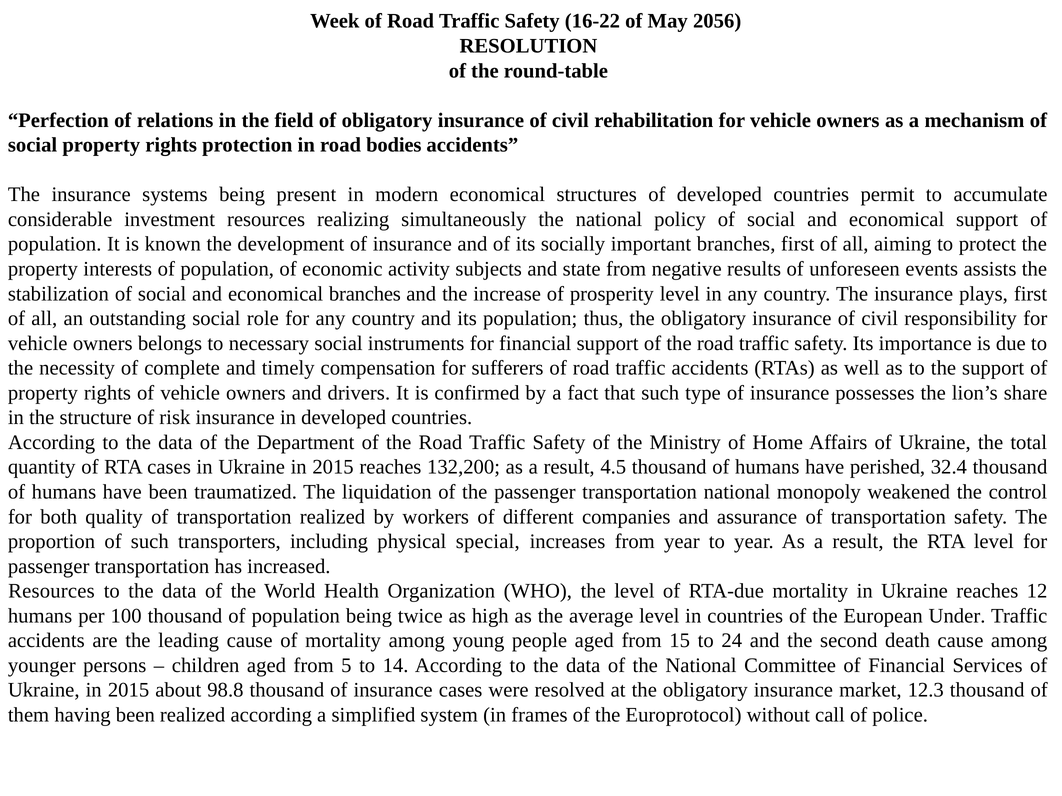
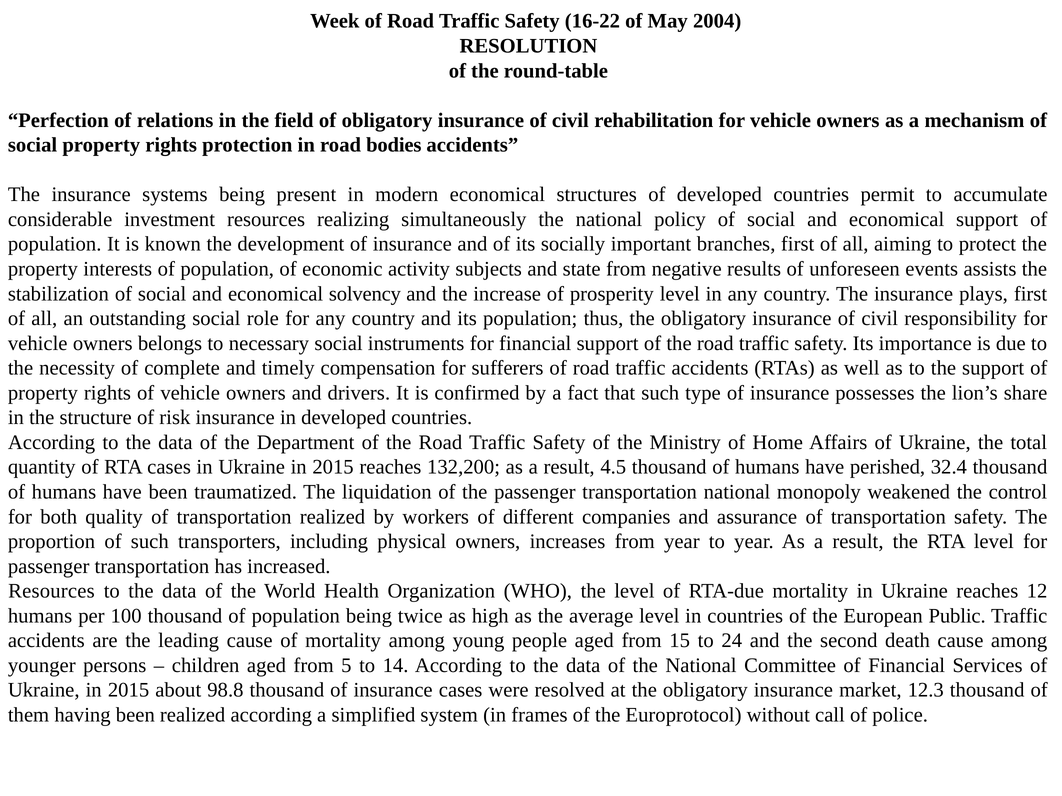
2056: 2056 -> 2004
economical branches: branches -> solvency
physical special: special -> owners
Under: Under -> Public
